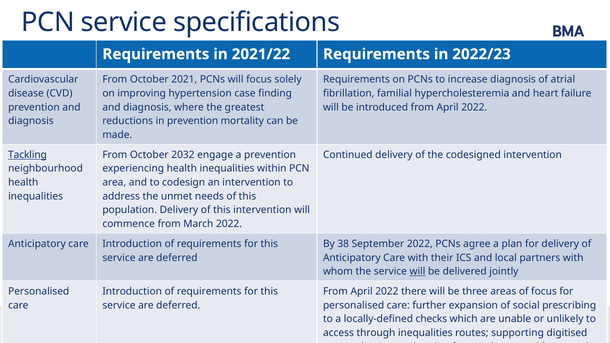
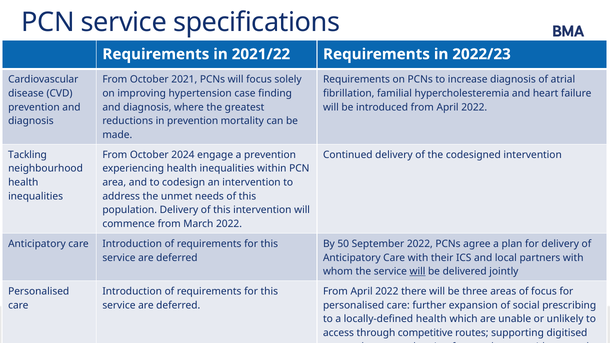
Tackling underline: present -> none
2032: 2032 -> 2024
38: 38 -> 50
locally-defined checks: checks -> health
through inequalities: inequalities -> competitive
